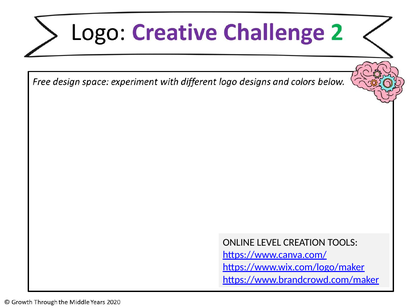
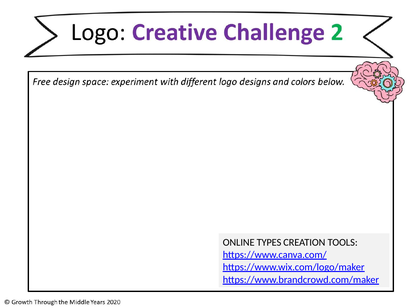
LEVEL: LEVEL -> TYPES
